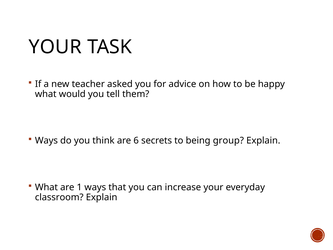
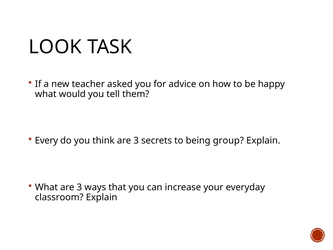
YOUR at (55, 47): YOUR -> LOOK
Ways at (46, 140): Ways -> Every
think are 6: 6 -> 3
What are 1: 1 -> 3
